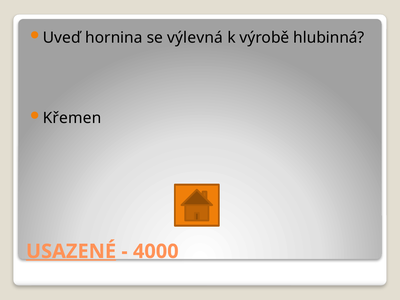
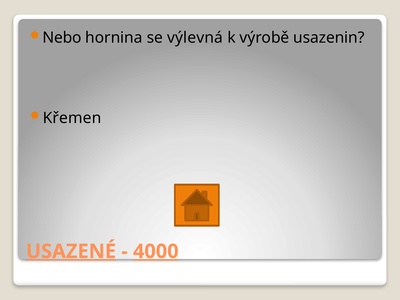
Uveď: Uveď -> Nebo
hlubinná: hlubinná -> usazenin
4000 underline: none -> present
